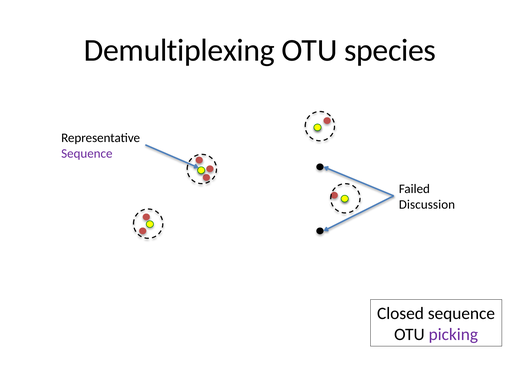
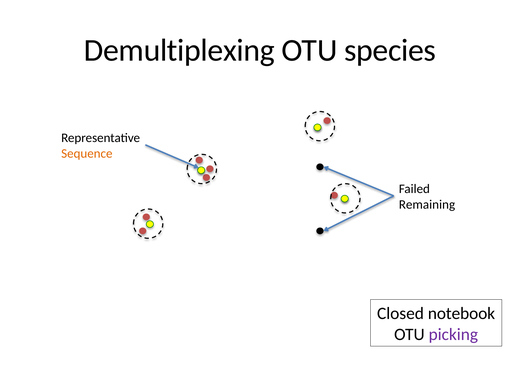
Sequence at (87, 154) colour: purple -> orange
Discussion: Discussion -> Remaining
Closed sequence: sequence -> notebook
